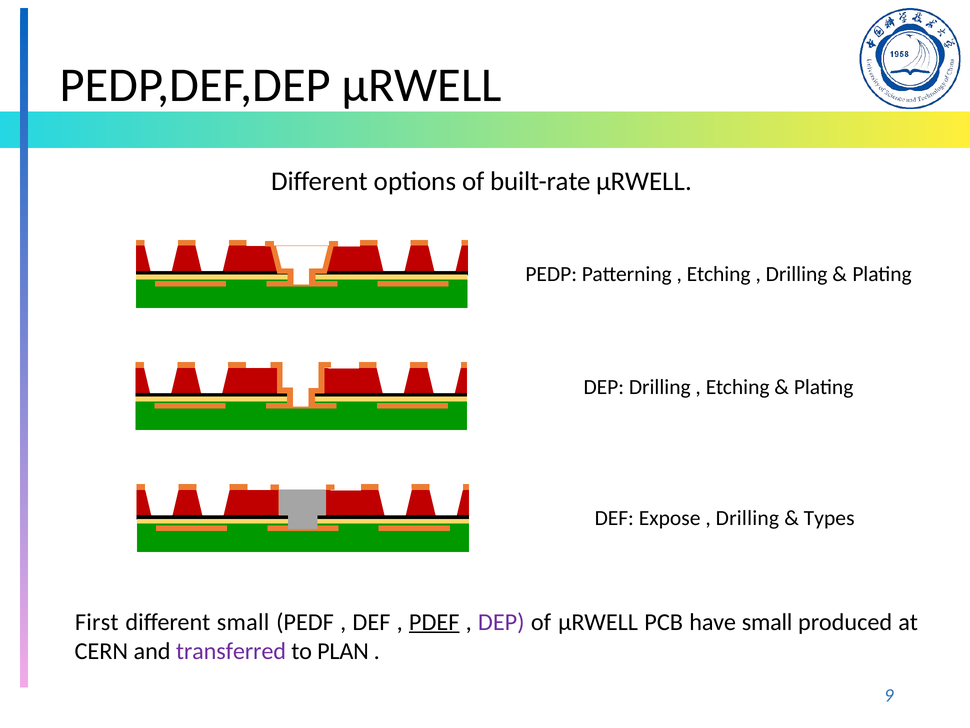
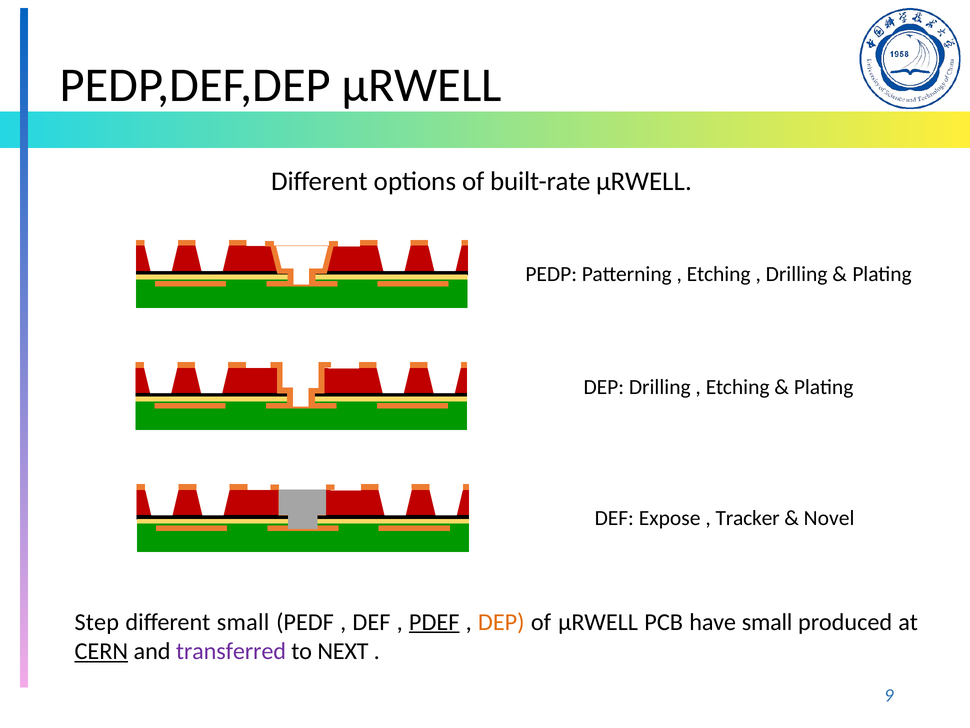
Drilling at (747, 518): Drilling -> Tracker
Types: Types -> Novel
First: First -> Step
DEP at (501, 622) colour: purple -> orange
CERN underline: none -> present
PLAN: PLAN -> NEXT
